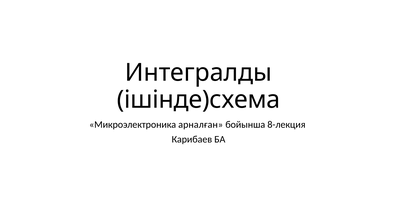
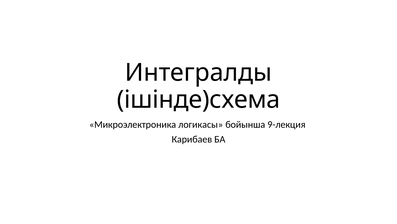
арналған: арналған -> логикасы
8-лекция: 8-лекция -> 9-лекция
